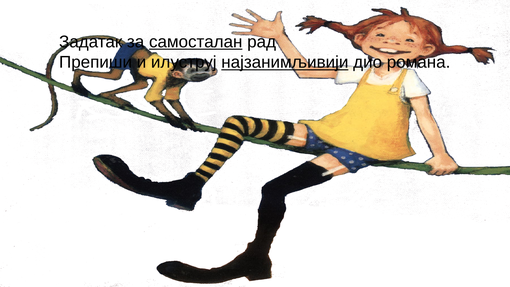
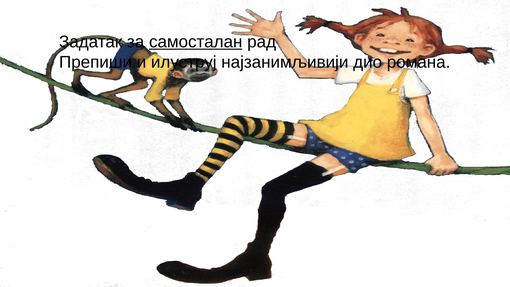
најзанимљивији underline: present -> none
